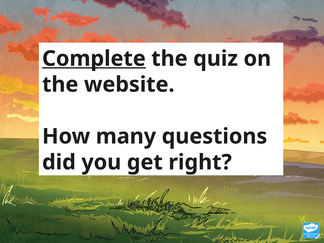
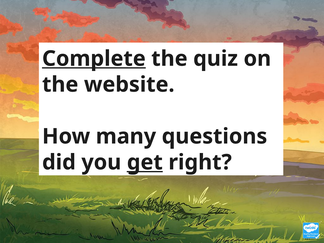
get underline: none -> present
